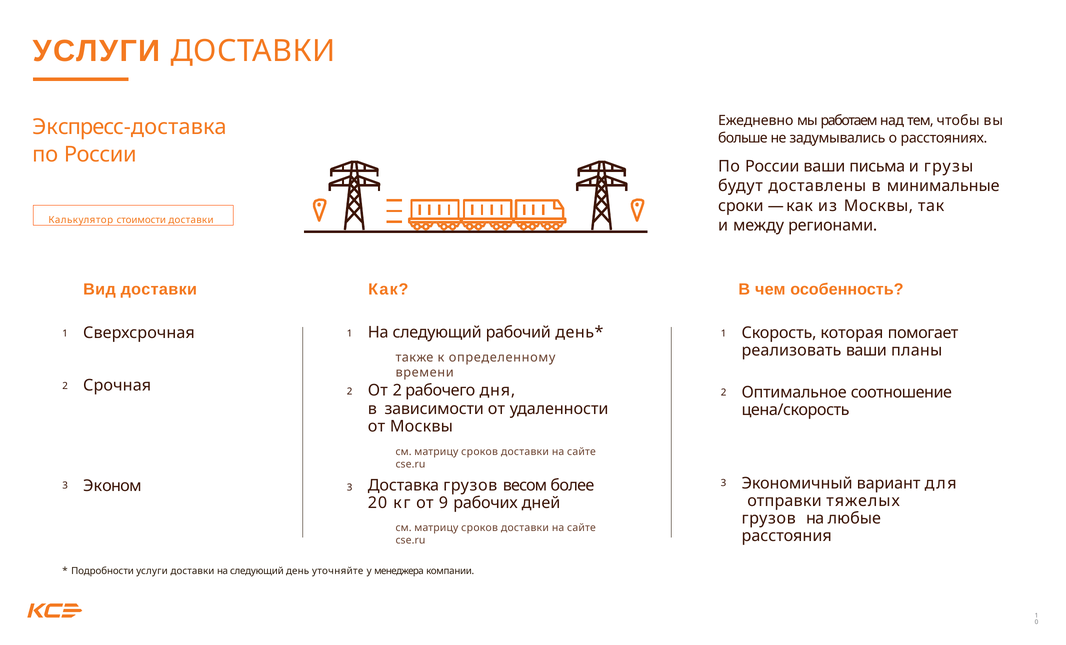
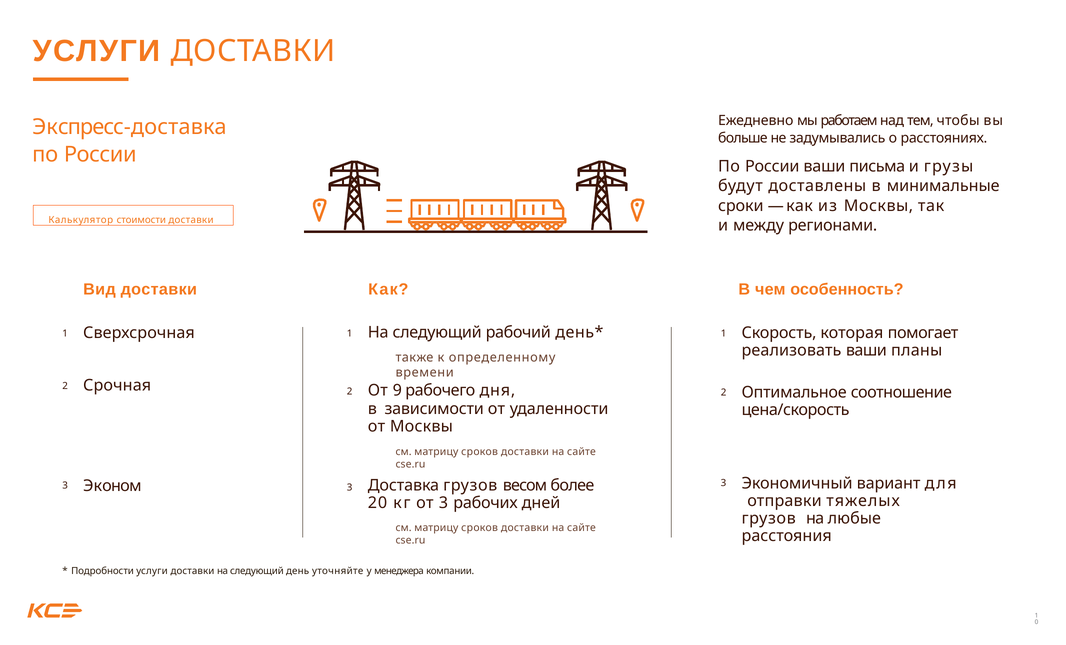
От 2: 2 -> 9
от 9: 9 -> 3
